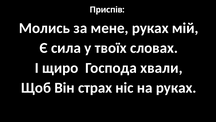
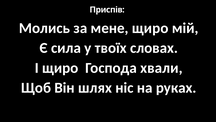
мене руках: руках -> щиро
страх: страх -> шлях
